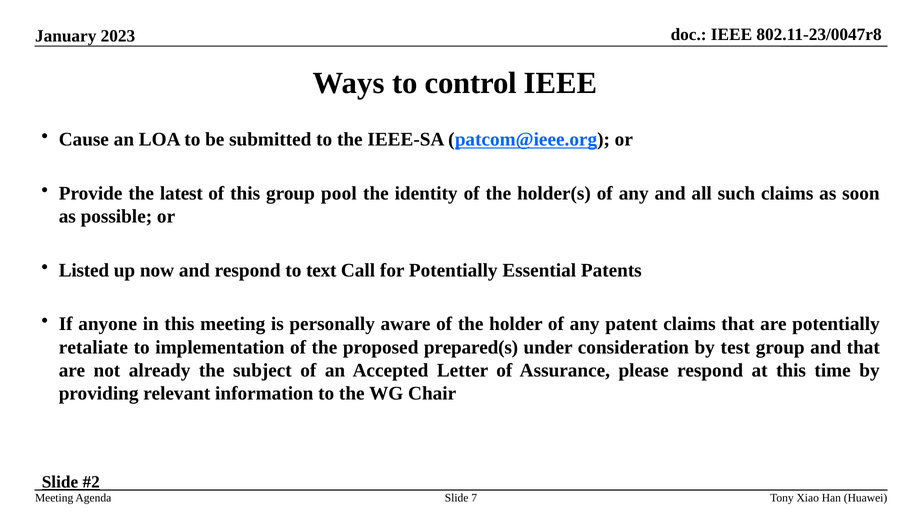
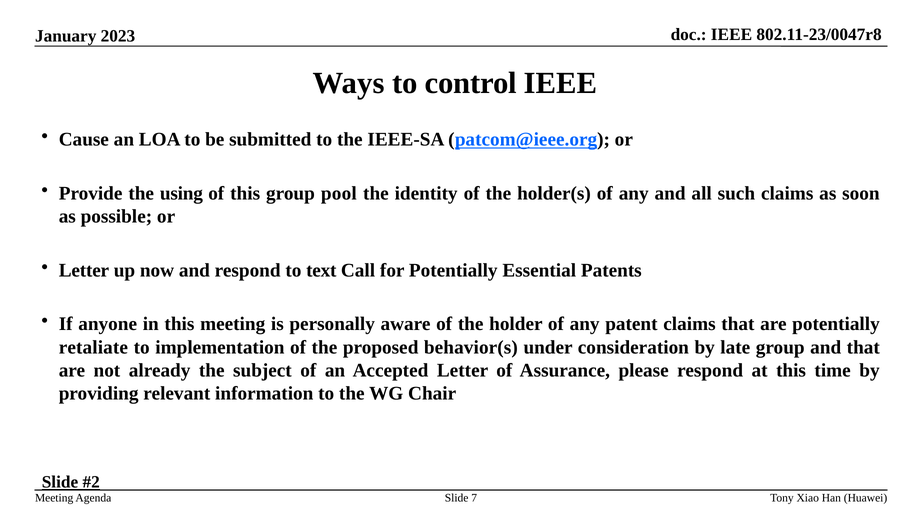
latest: latest -> using
Listed at (84, 270): Listed -> Letter
prepared(s: prepared(s -> behavior(s
test: test -> late
